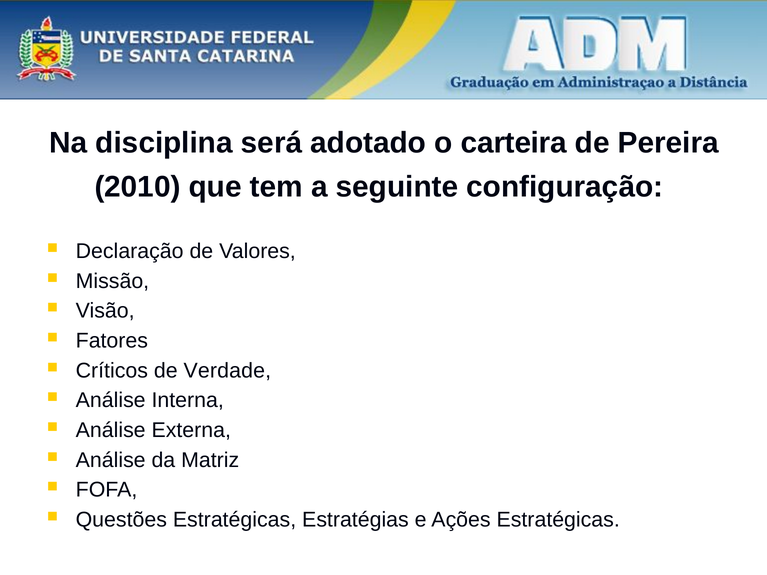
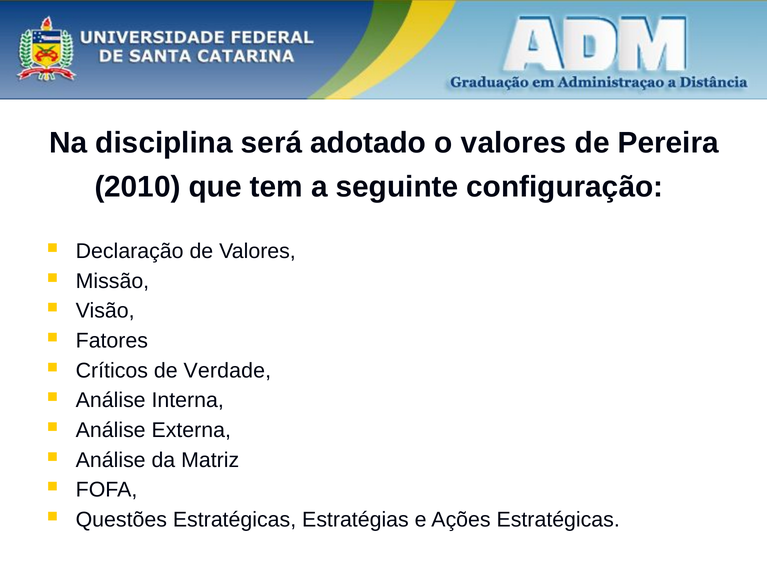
o carteira: carteira -> valores
